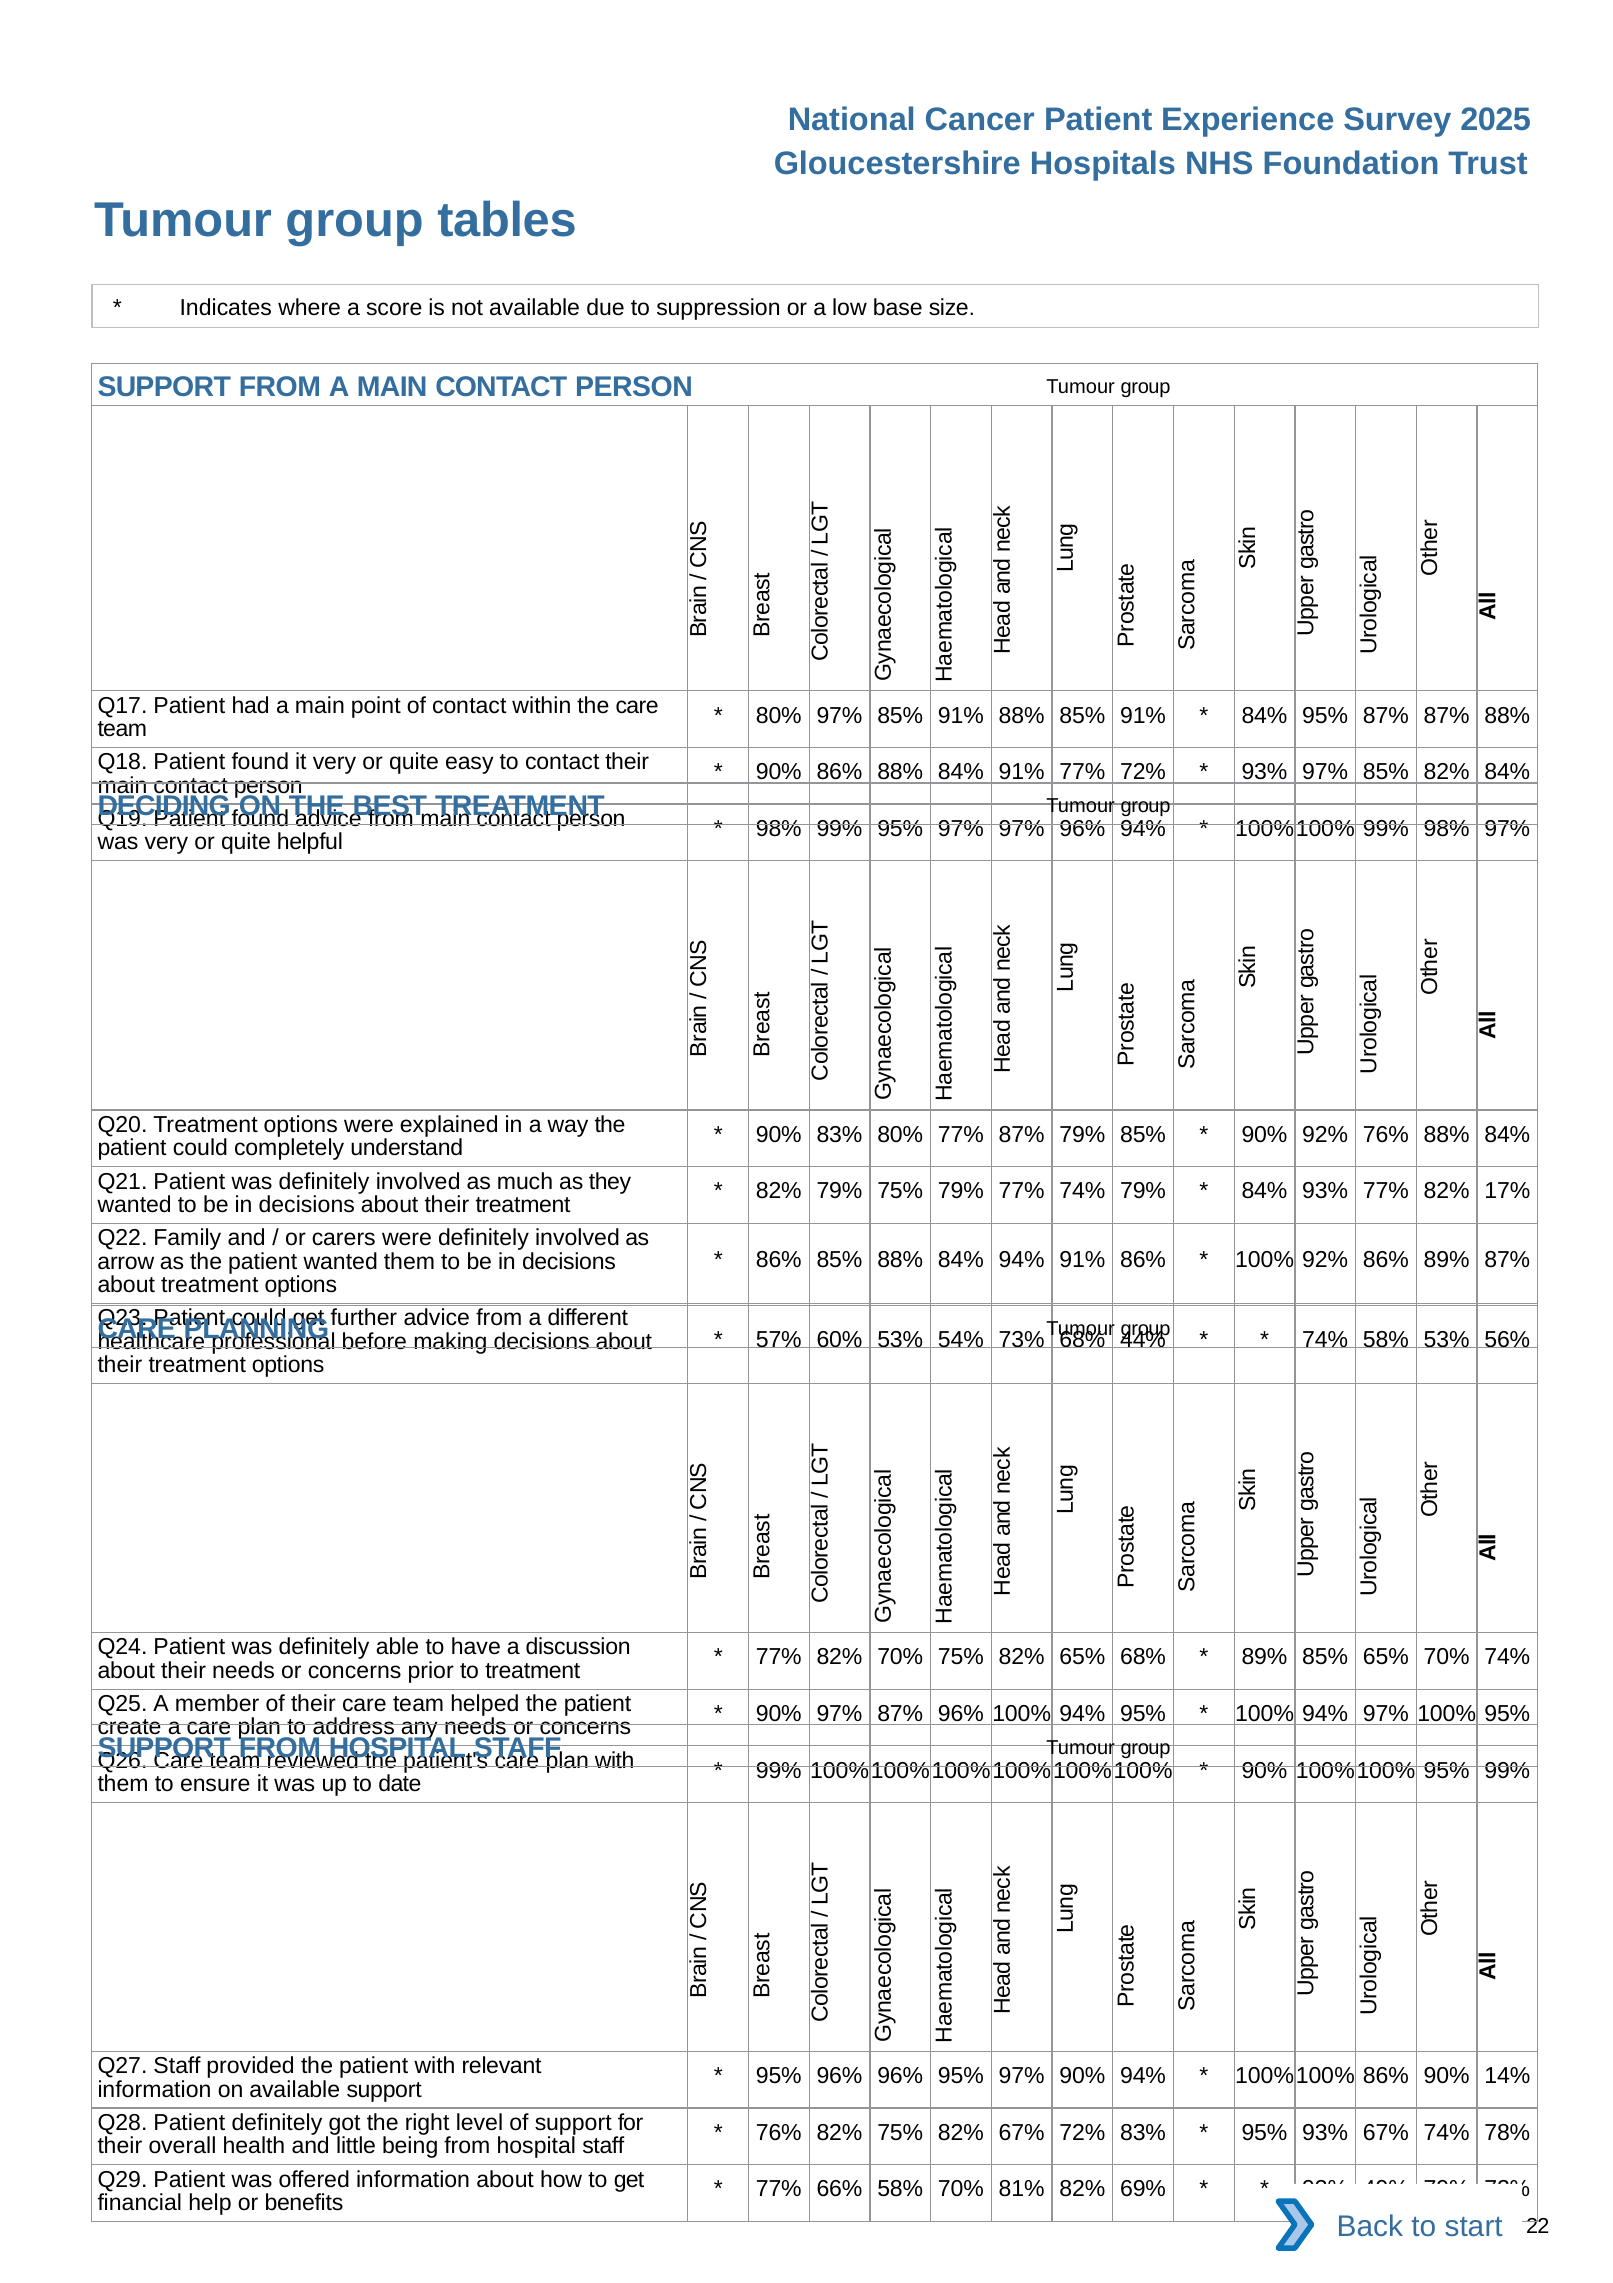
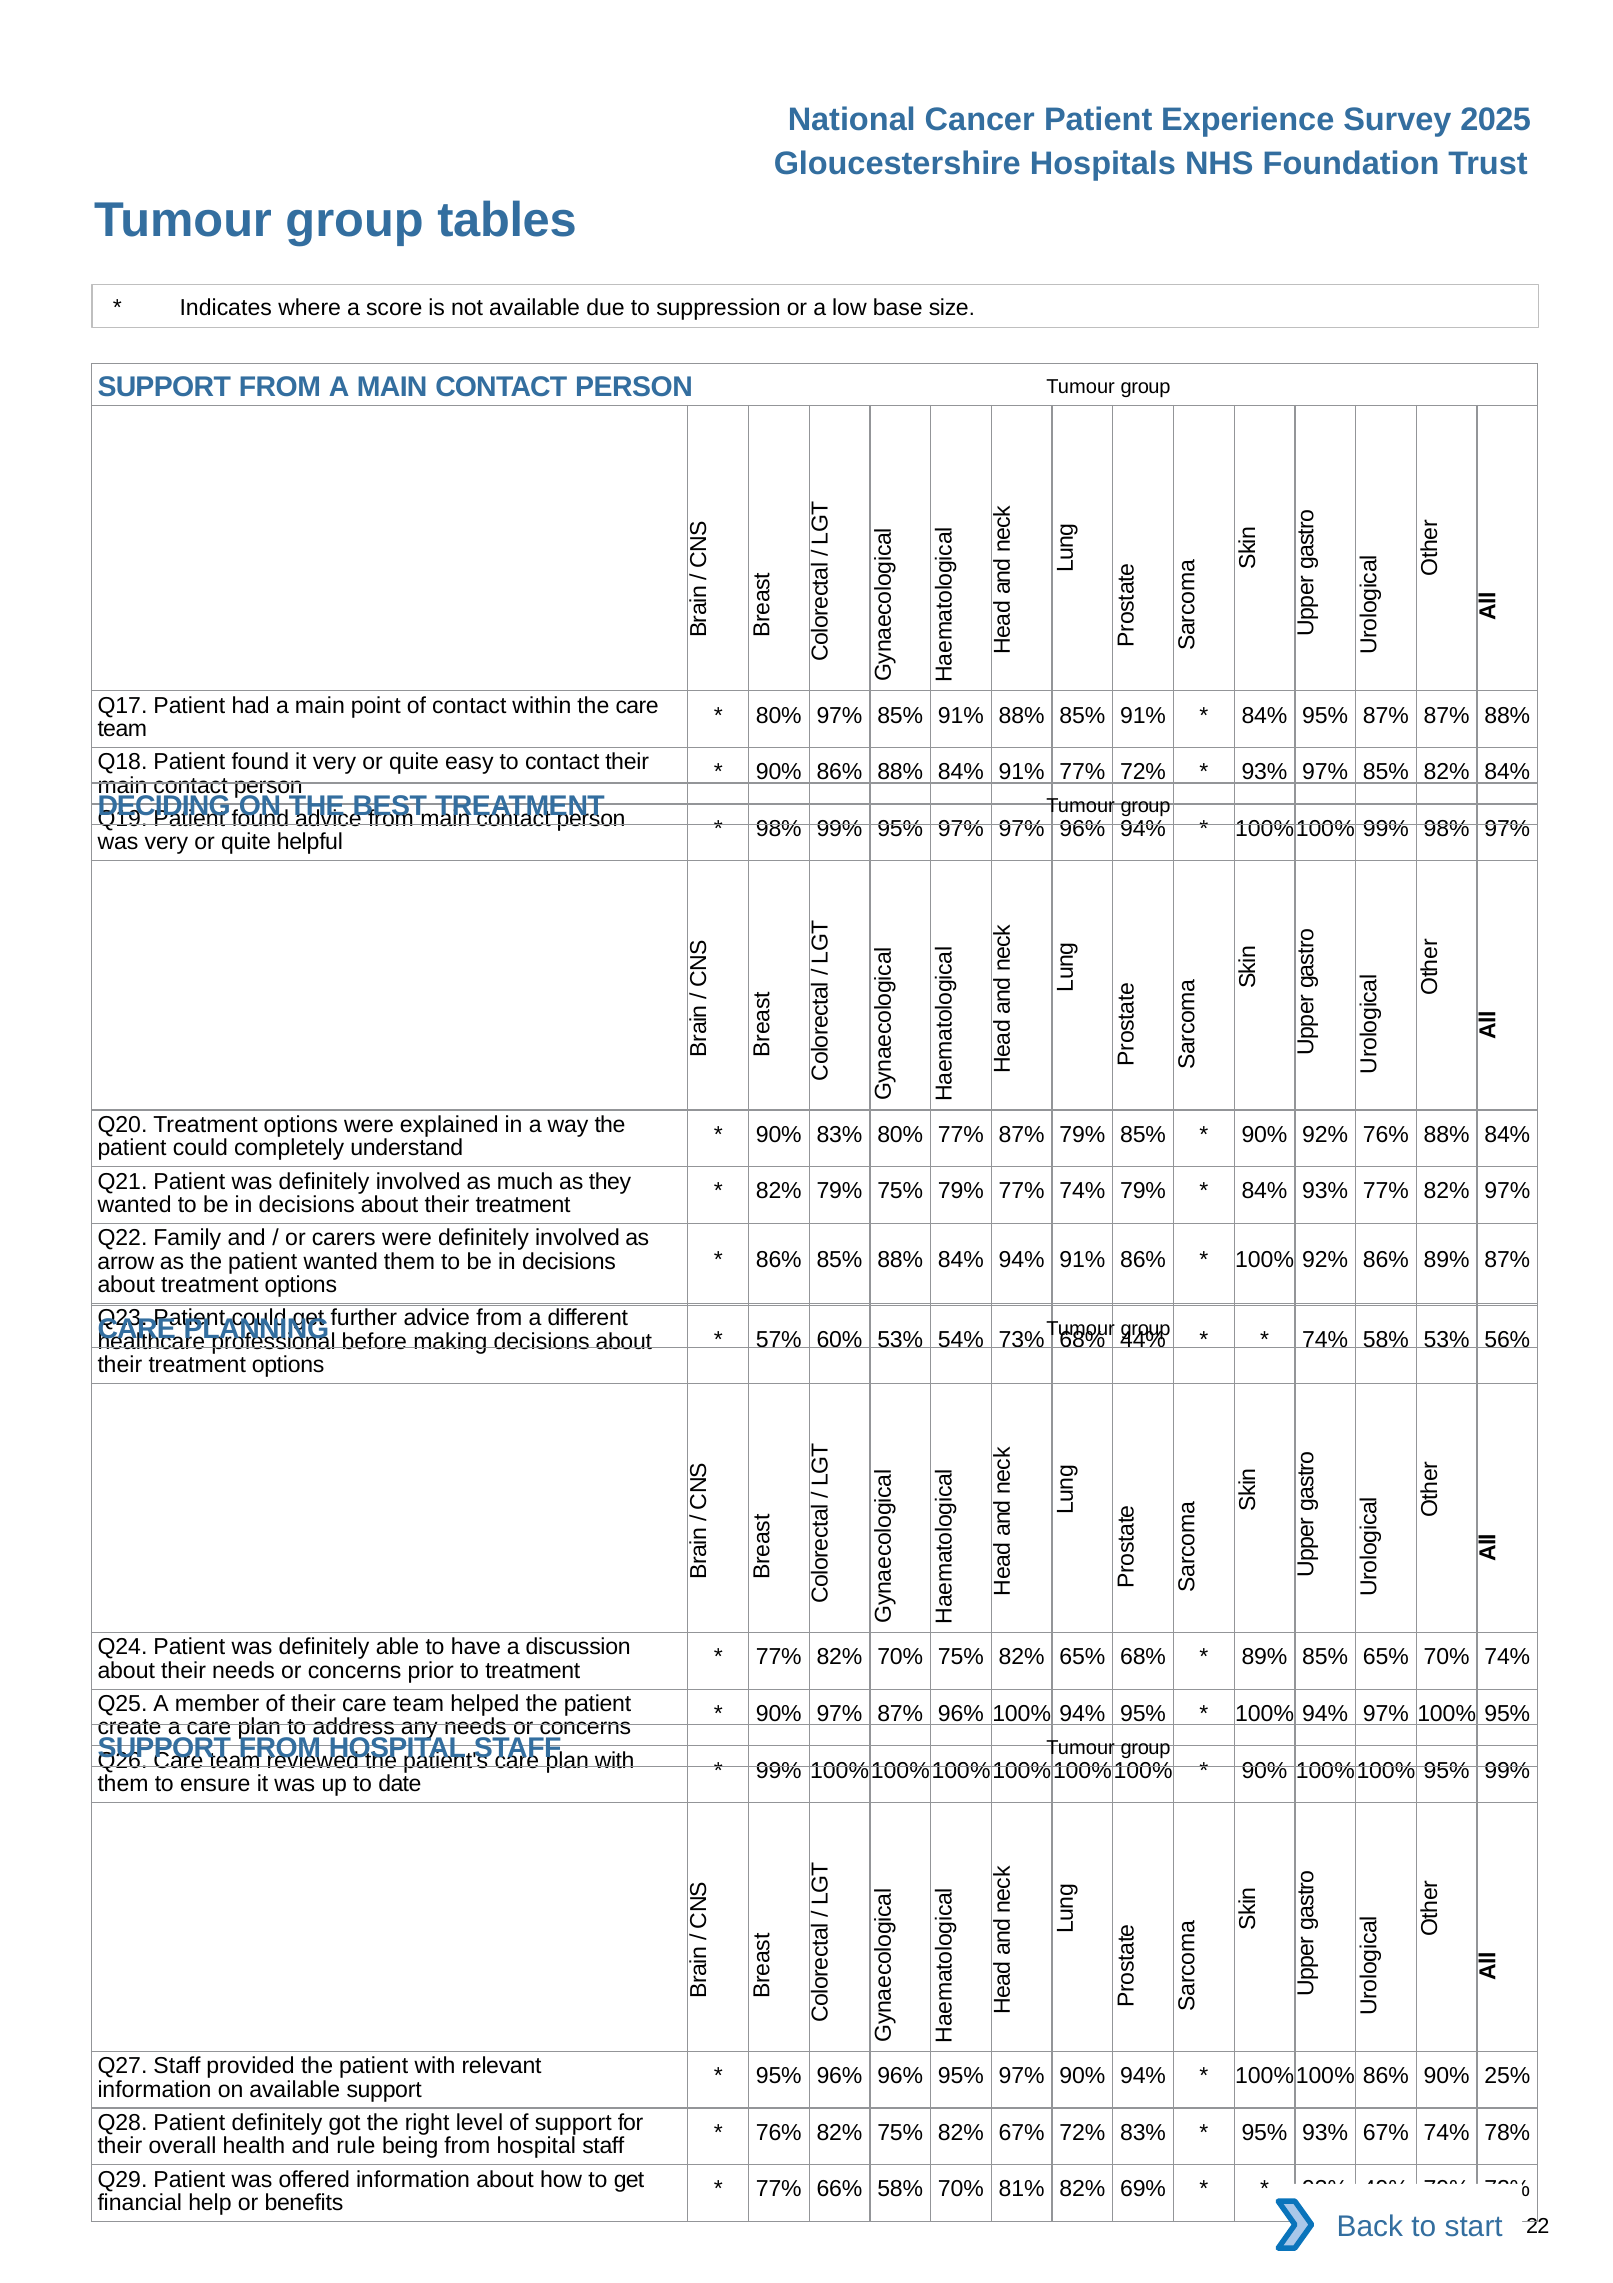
82% 17%: 17% -> 97%
14%: 14% -> 25%
little: little -> rule
